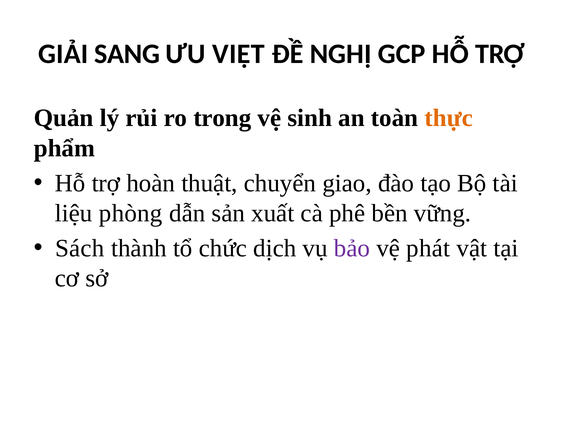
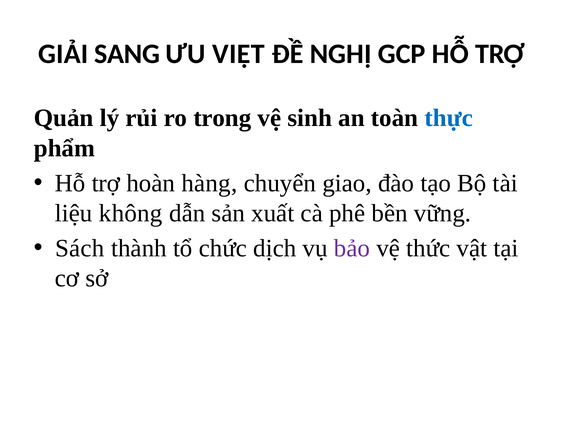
thực colour: orange -> blue
thuật: thuật -> hàng
phòng: phòng -> không
phát: phát -> thức
